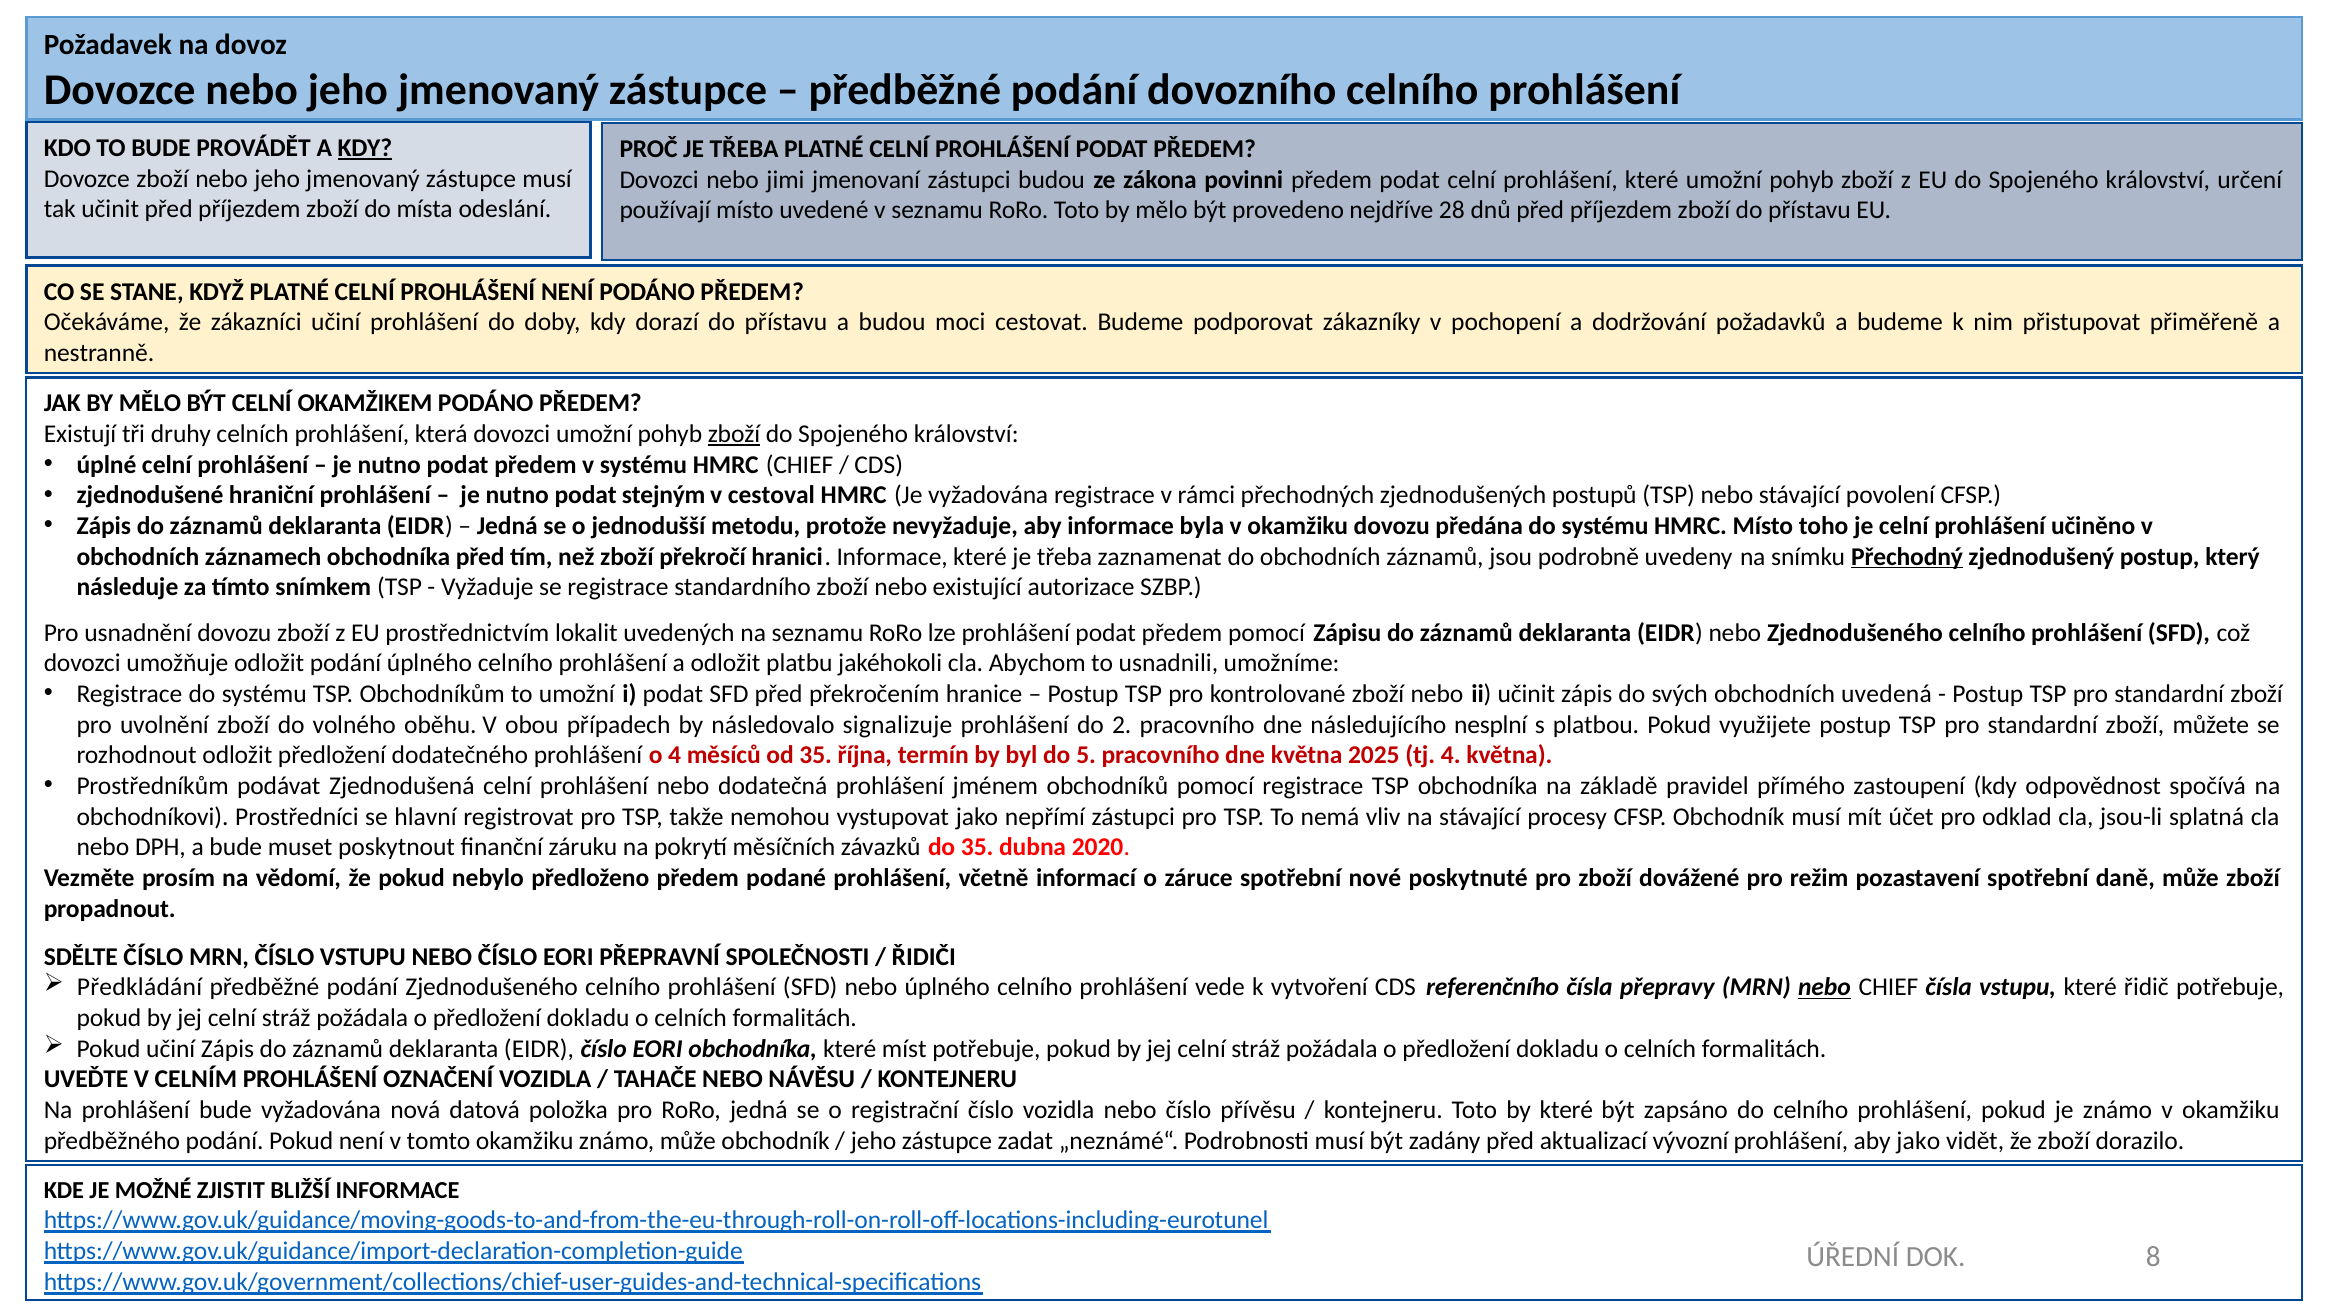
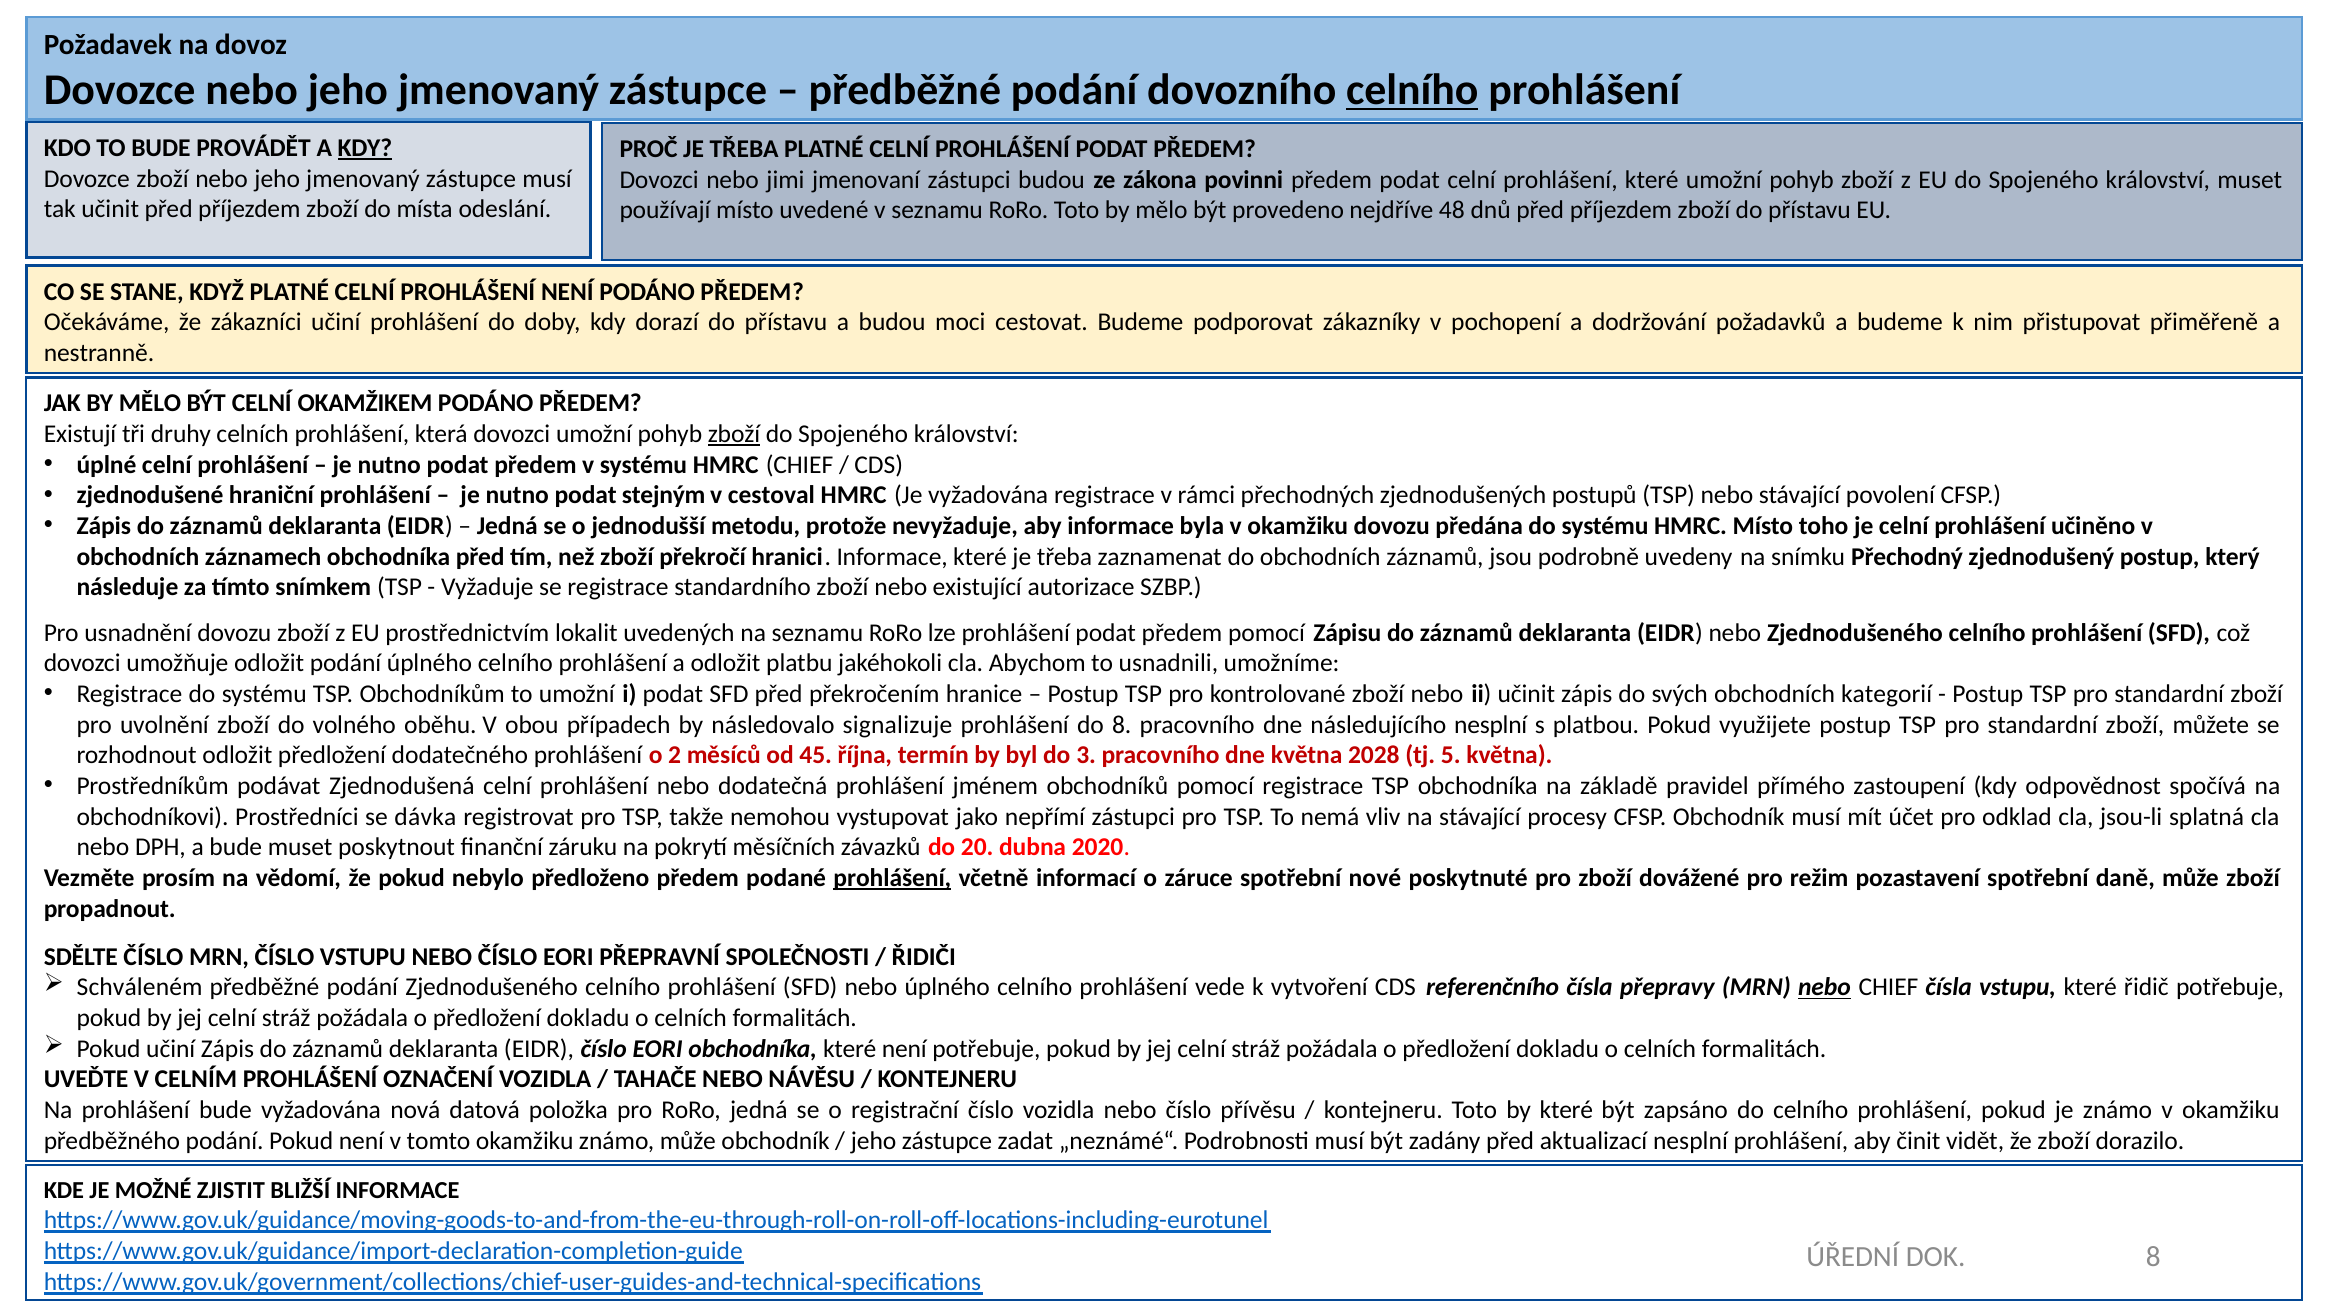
celního at (1412, 90) underline: none -> present
království určení: určení -> muset
28: 28 -> 48
Přechodný underline: present -> none
uvedená: uvedená -> kategorií
do 2: 2 -> 8
o 4: 4 -> 2
od 35: 35 -> 45
5: 5 -> 3
2025: 2025 -> 2028
tj 4: 4 -> 5
hlavní: hlavní -> dávka
do 35: 35 -> 20
prohlášení at (892, 878) underline: none -> present
Předkládání: Předkládání -> Schváleném
které míst: míst -> není
aktualizací vývozní: vývozní -> nesplní
aby jako: jako -> činit
